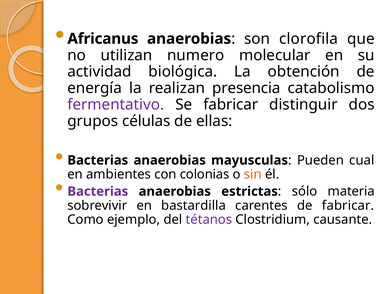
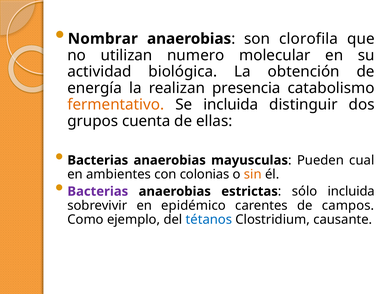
Africanus: Africanus -> Nombrar
fermentativo colour: purple -> orange
Se fabricar: fabricar -> incluida
células: células -> cuenta
sólo materia: materia -> incluida
bastardilla: bastardilla -> epidémico
de fabricar: fabricar -> campos
tétanos colour: purple -> blue
